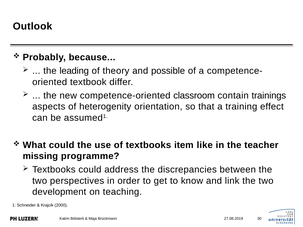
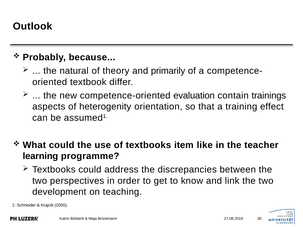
leading: leading -> natural
possible: possible -> primarily
classroom: classroom -> evaluation
missing: missing -> learning
